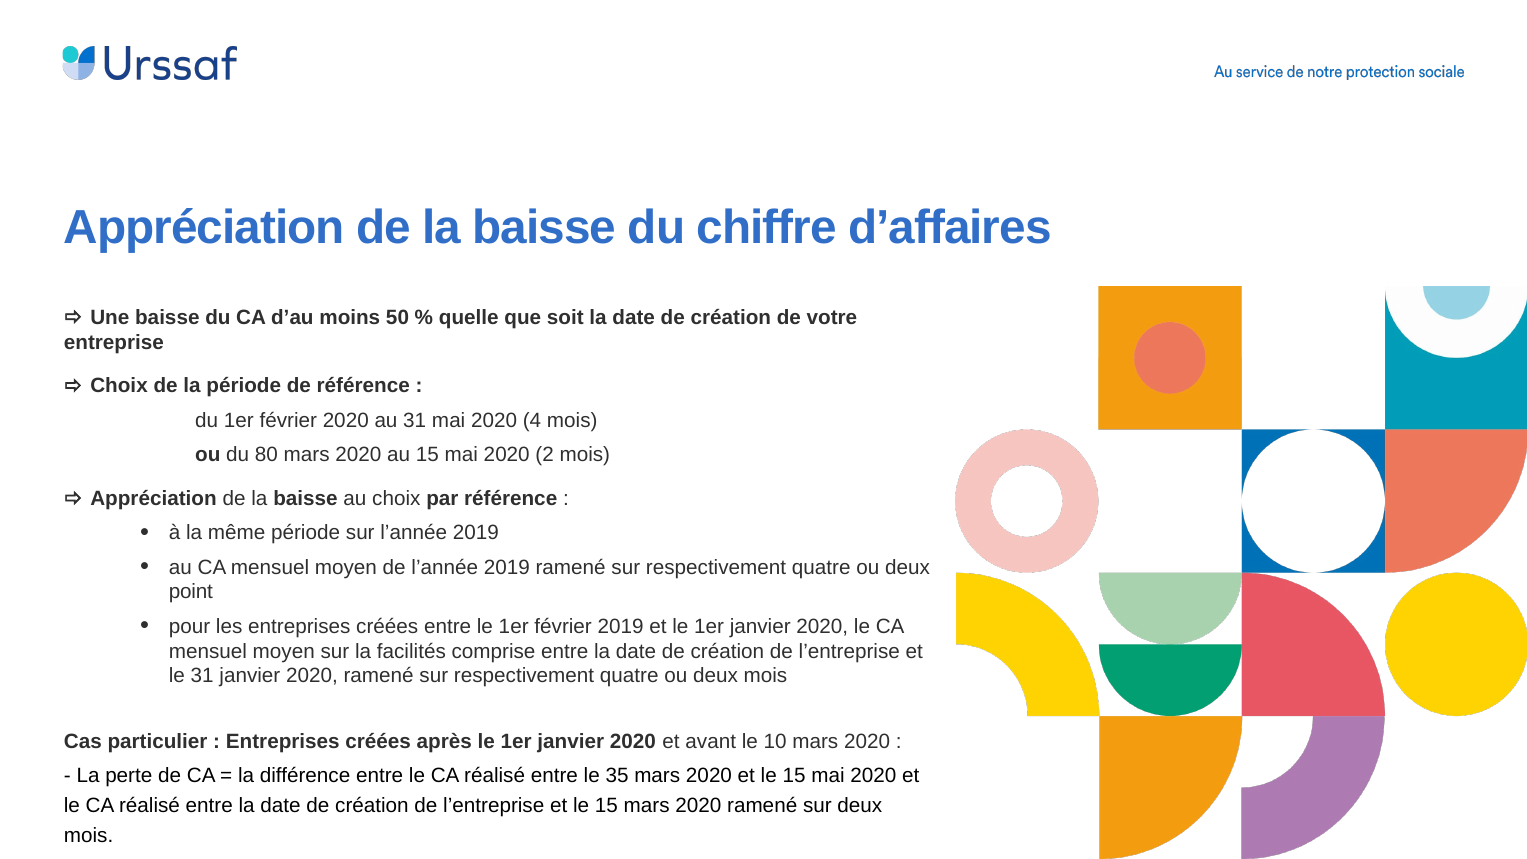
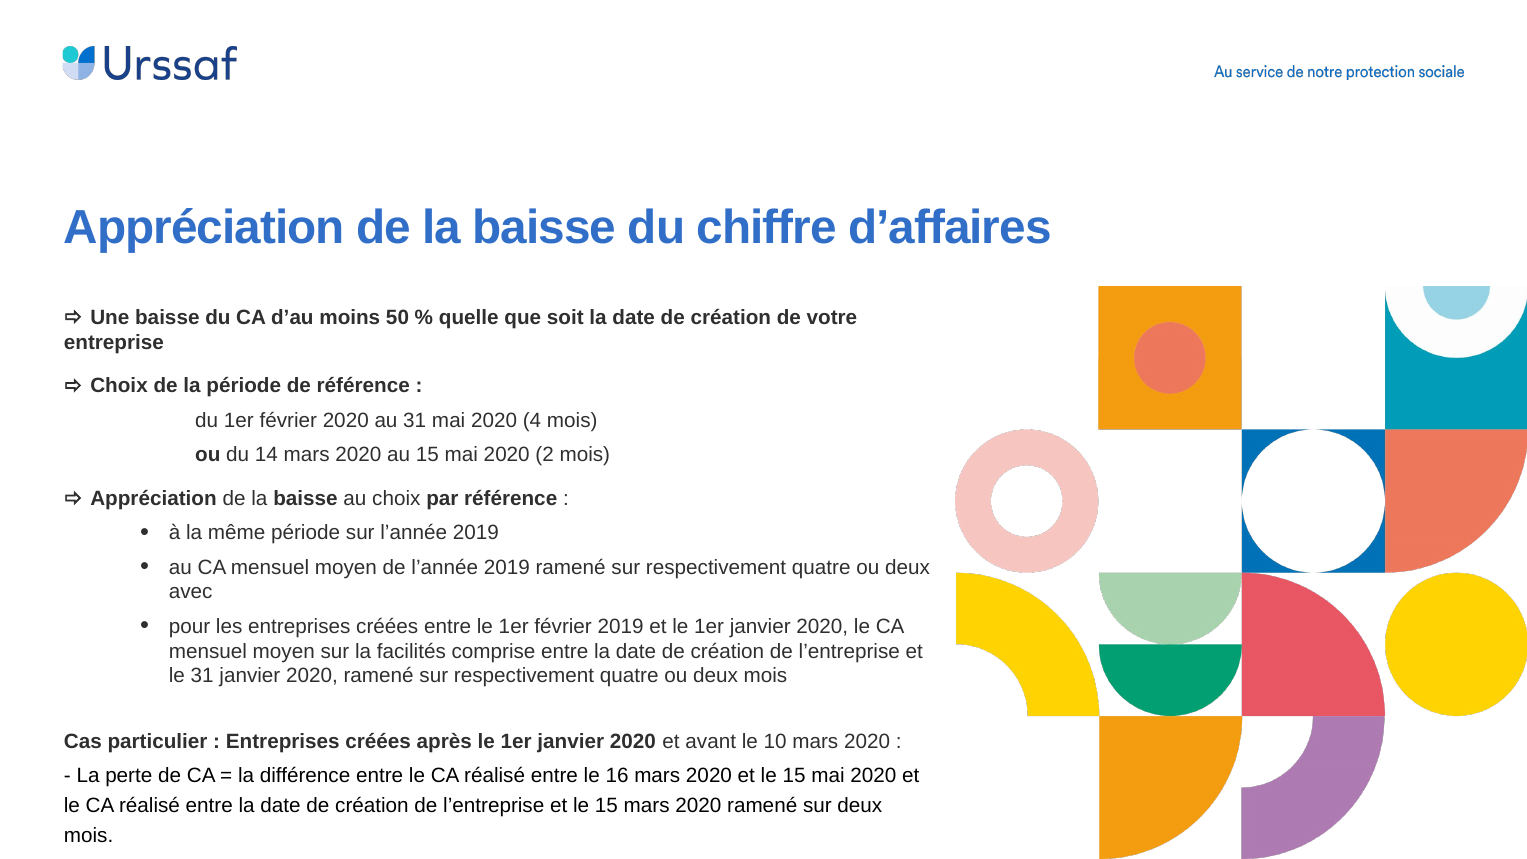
80: 80 -> 14
point: point -> avec
35: 35 -> 16
